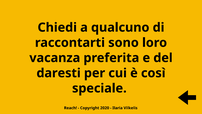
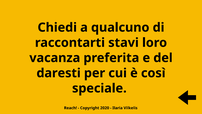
sono: sono -> stavi
